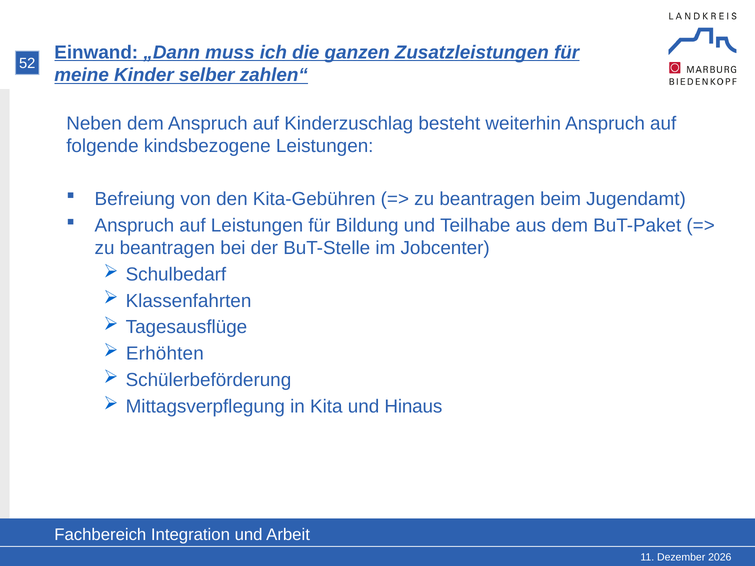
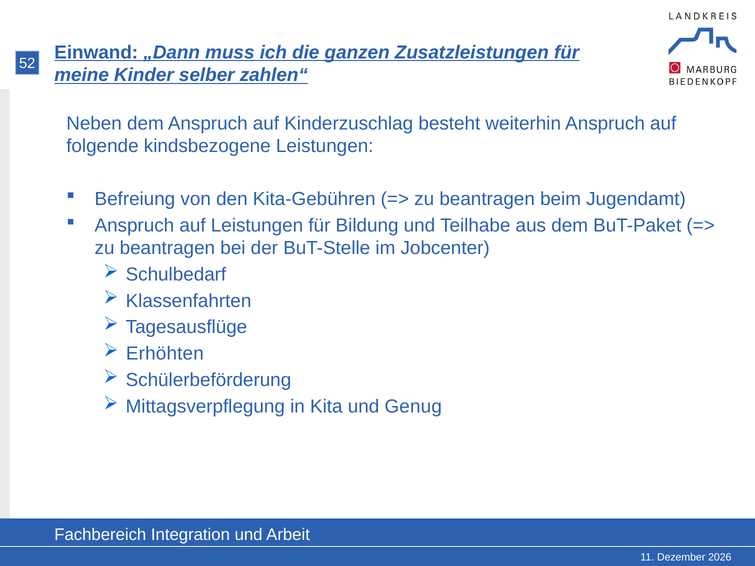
Hinaus: Hinaus -> Genug
